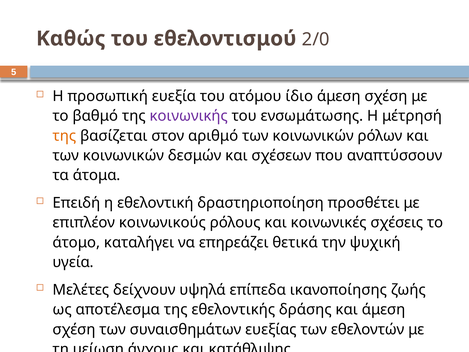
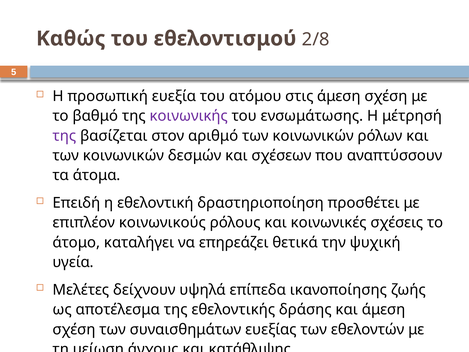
2/0: 2/0 -> 2/8
ίδιο: ίδιο -> στις
της at (64, 136) colour: orange -> purple
